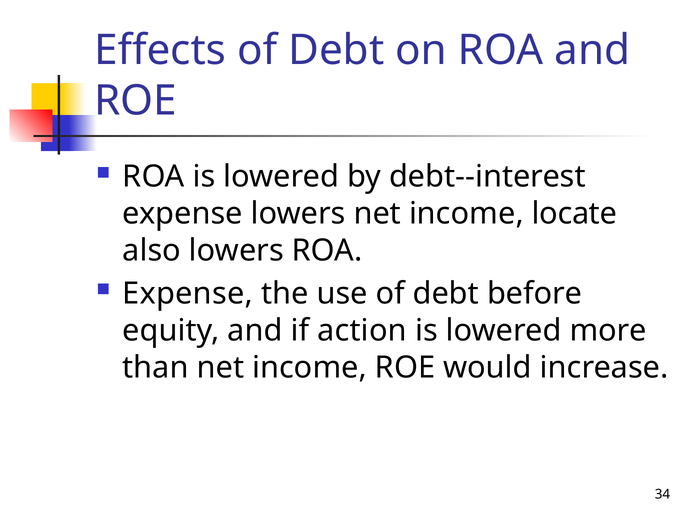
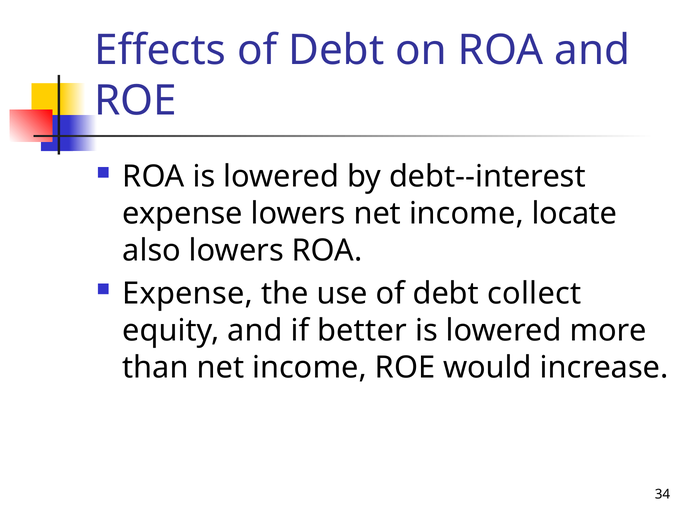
before: before -> collect
action: action -> better
